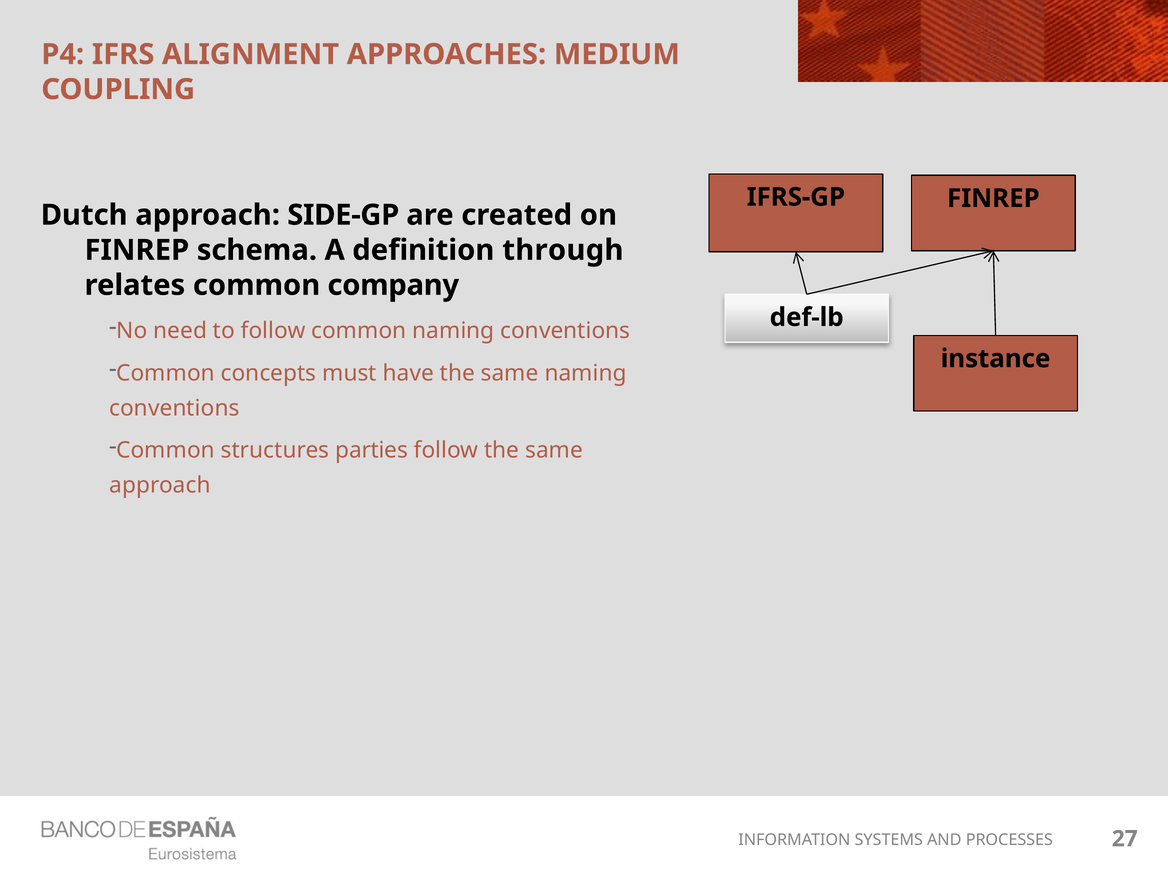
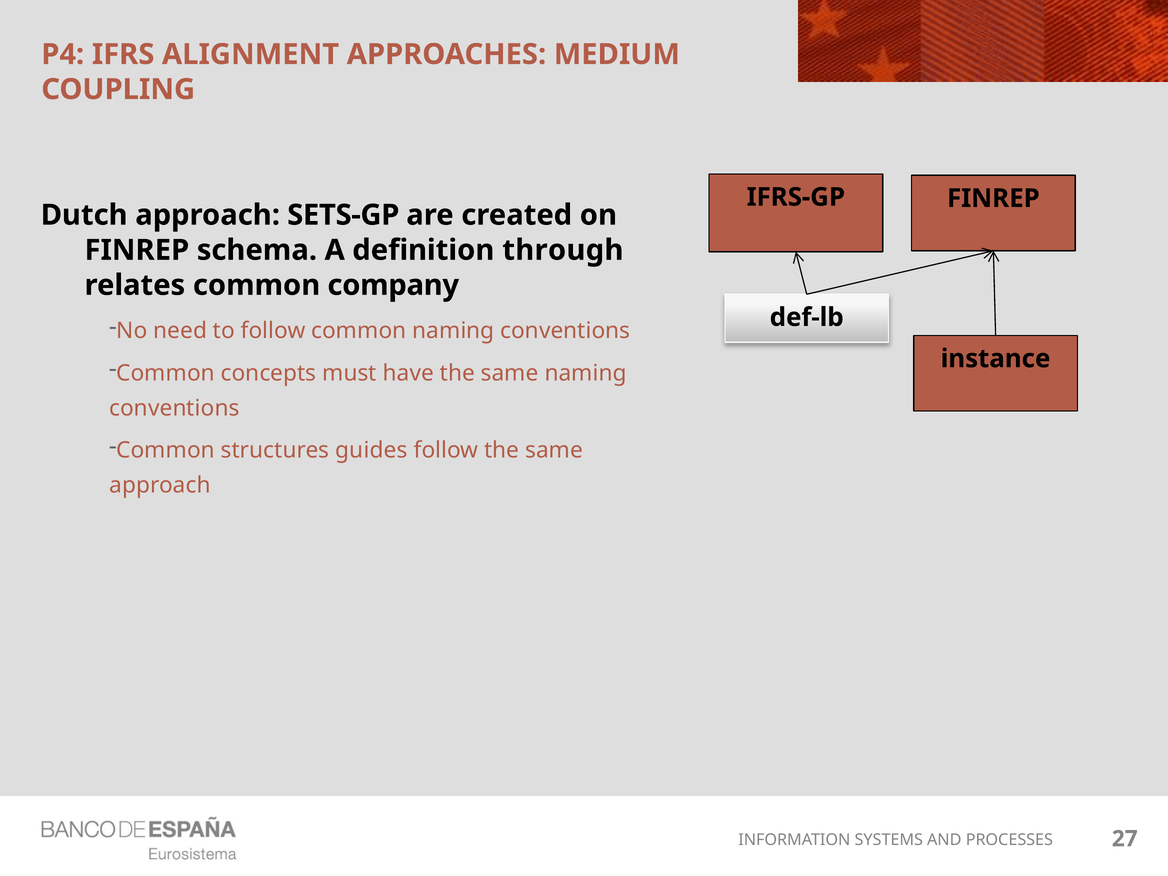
SIDE-GP: SIDE-GP -> SETS-GP
parties: parties -> guides
